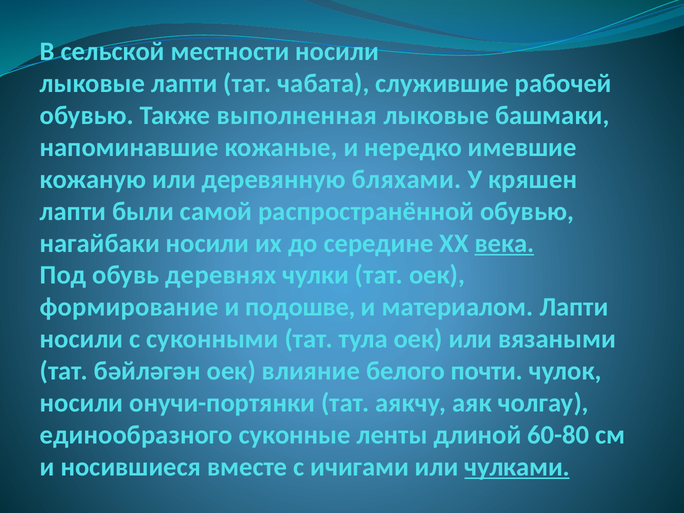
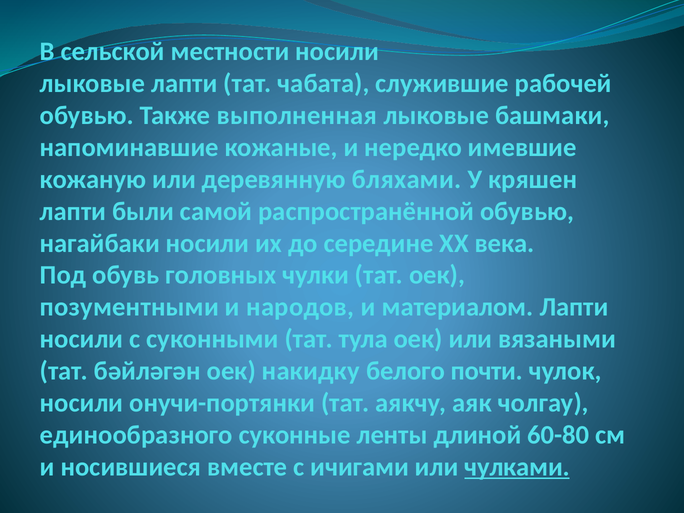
века underline: present -> none
деревнях: деревнях -> головных
формирование: формирование -> позументными
подошве: подошве -> народов
влияние: влияние -> накидку
